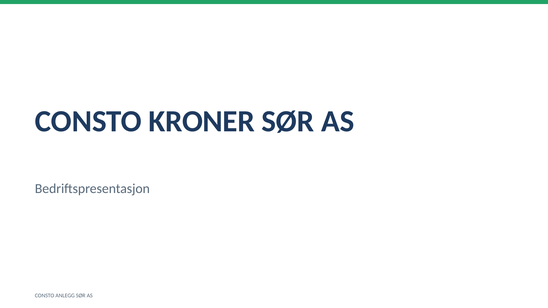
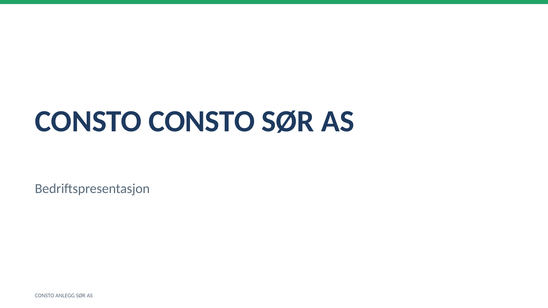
CONSTO KRONER: KRONER -> CONSTO
